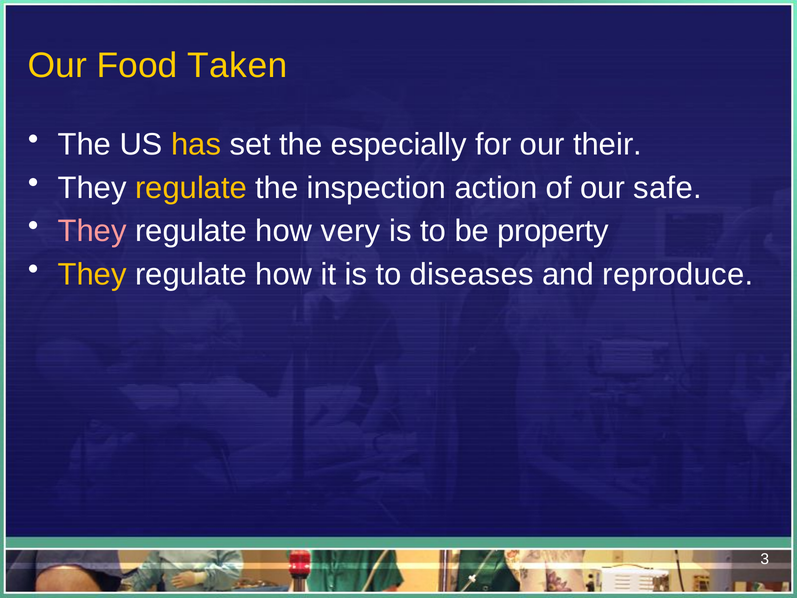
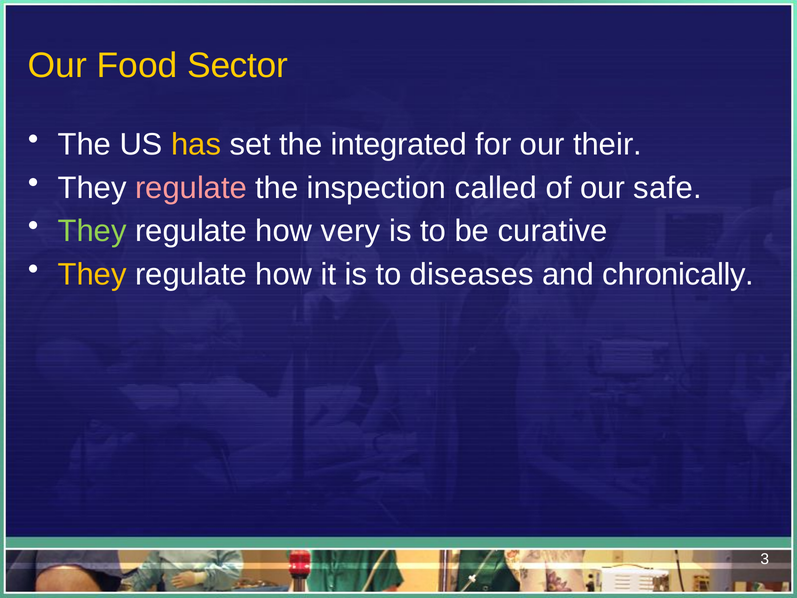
Taken: Taken -> Sector
especially: especially -> integrated
regulate at (191, 188) colour: yellow -> pink
action: action -> called
They at (92, 231) colour: pink -> light green
property: property -> curative
reproduce: reproduce -> chronically
